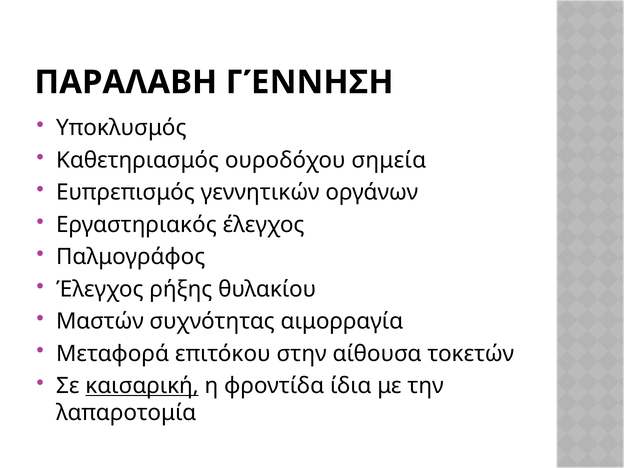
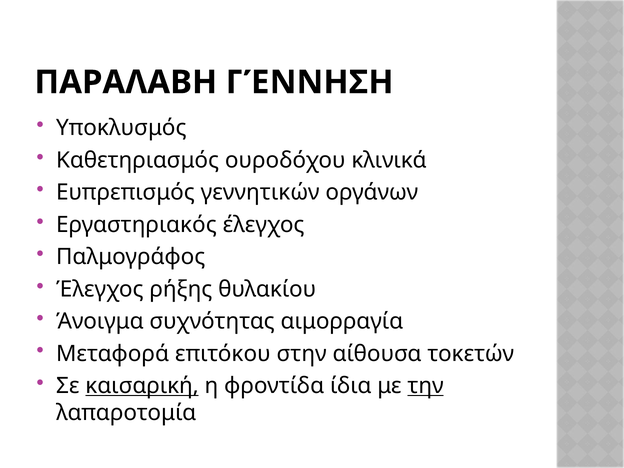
σημεία: σημεία -> κλινικά
Μαστών: Μαστών -> Άνοιγμα
την underline: none -> present
